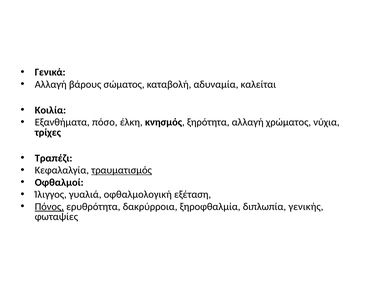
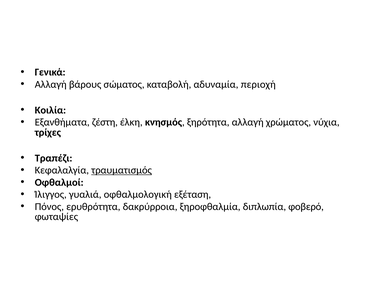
καλείται: καλείται -> περιοχή
πόσο: πόσο -> ζέστη
Πόνος underline: present -> none
γενικής: γενικής -> φοβερό
